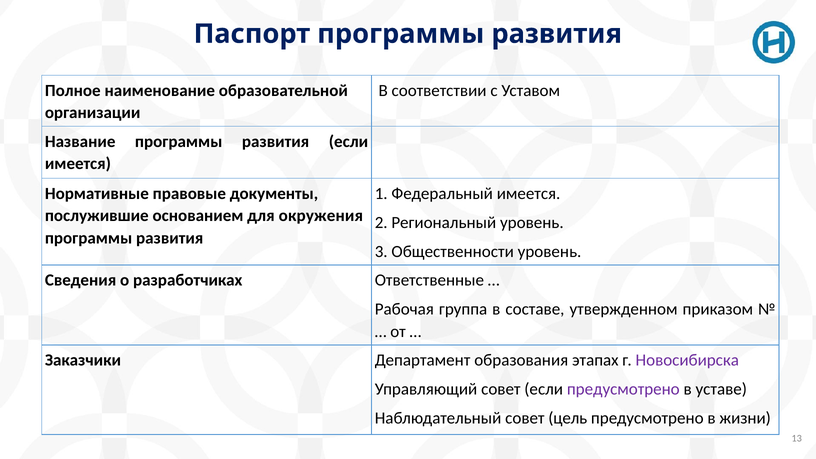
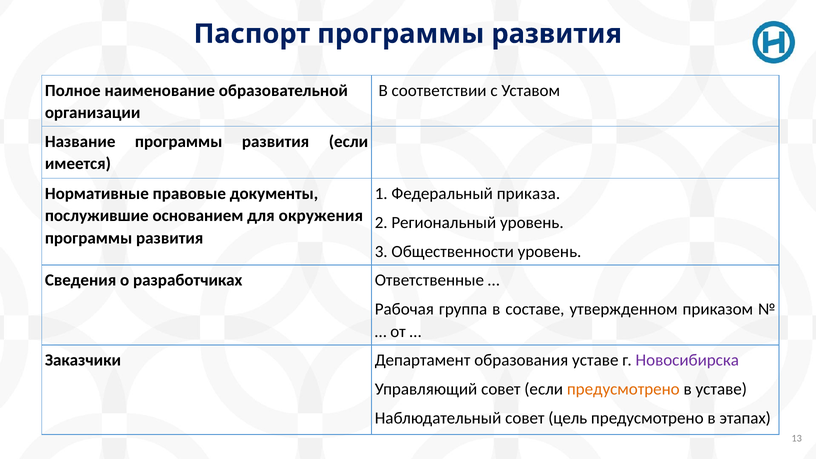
Федеральный имеется: имеется -> приказа
образования этапах: этапах -> уставе
предусмотрено at (623, 389) colour: purple -> orange
жизни: жизни -> этапах
